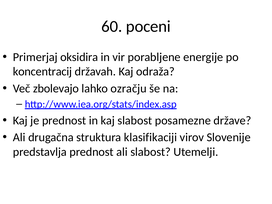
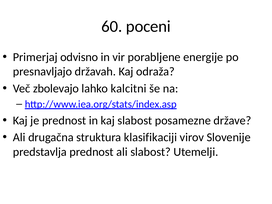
oksidira: oksidira -> odvisno
koncentracij: koncentracij -> presnavljajo
ozračju: ozračju -> kalcitni
